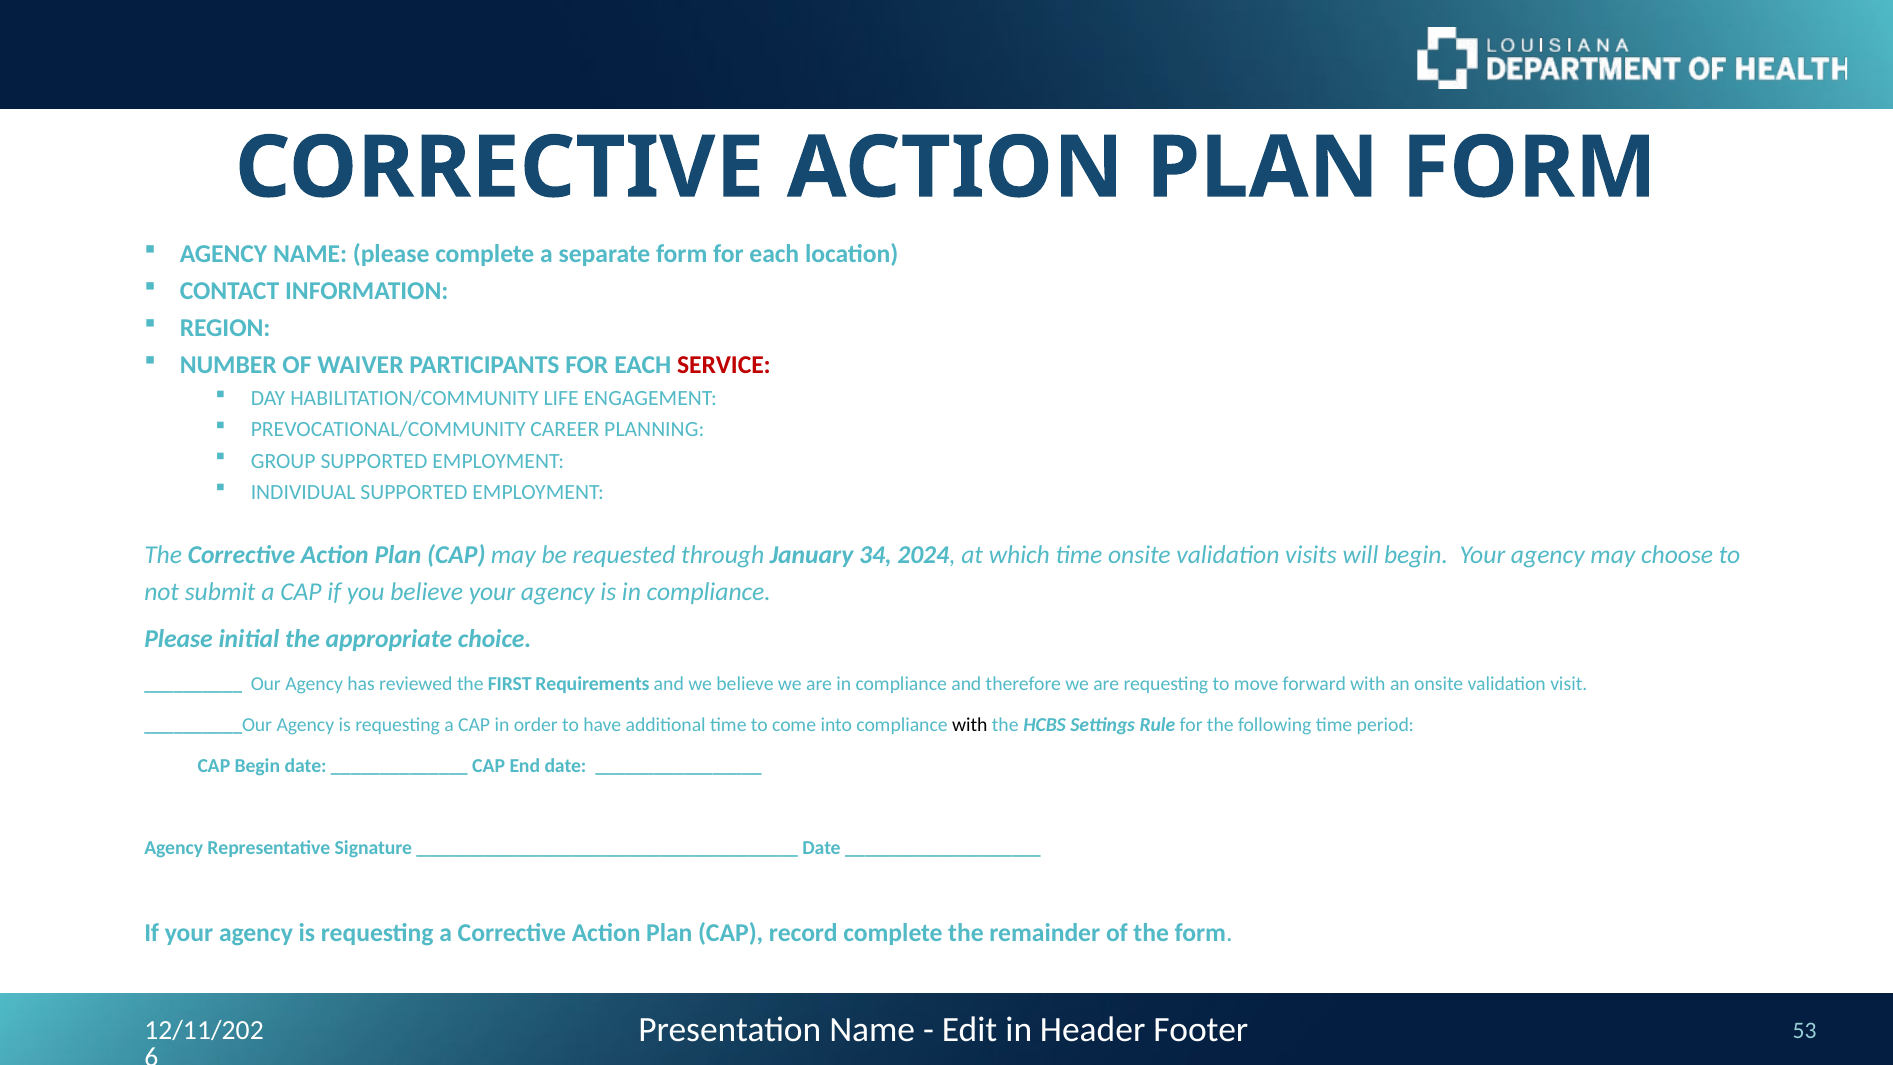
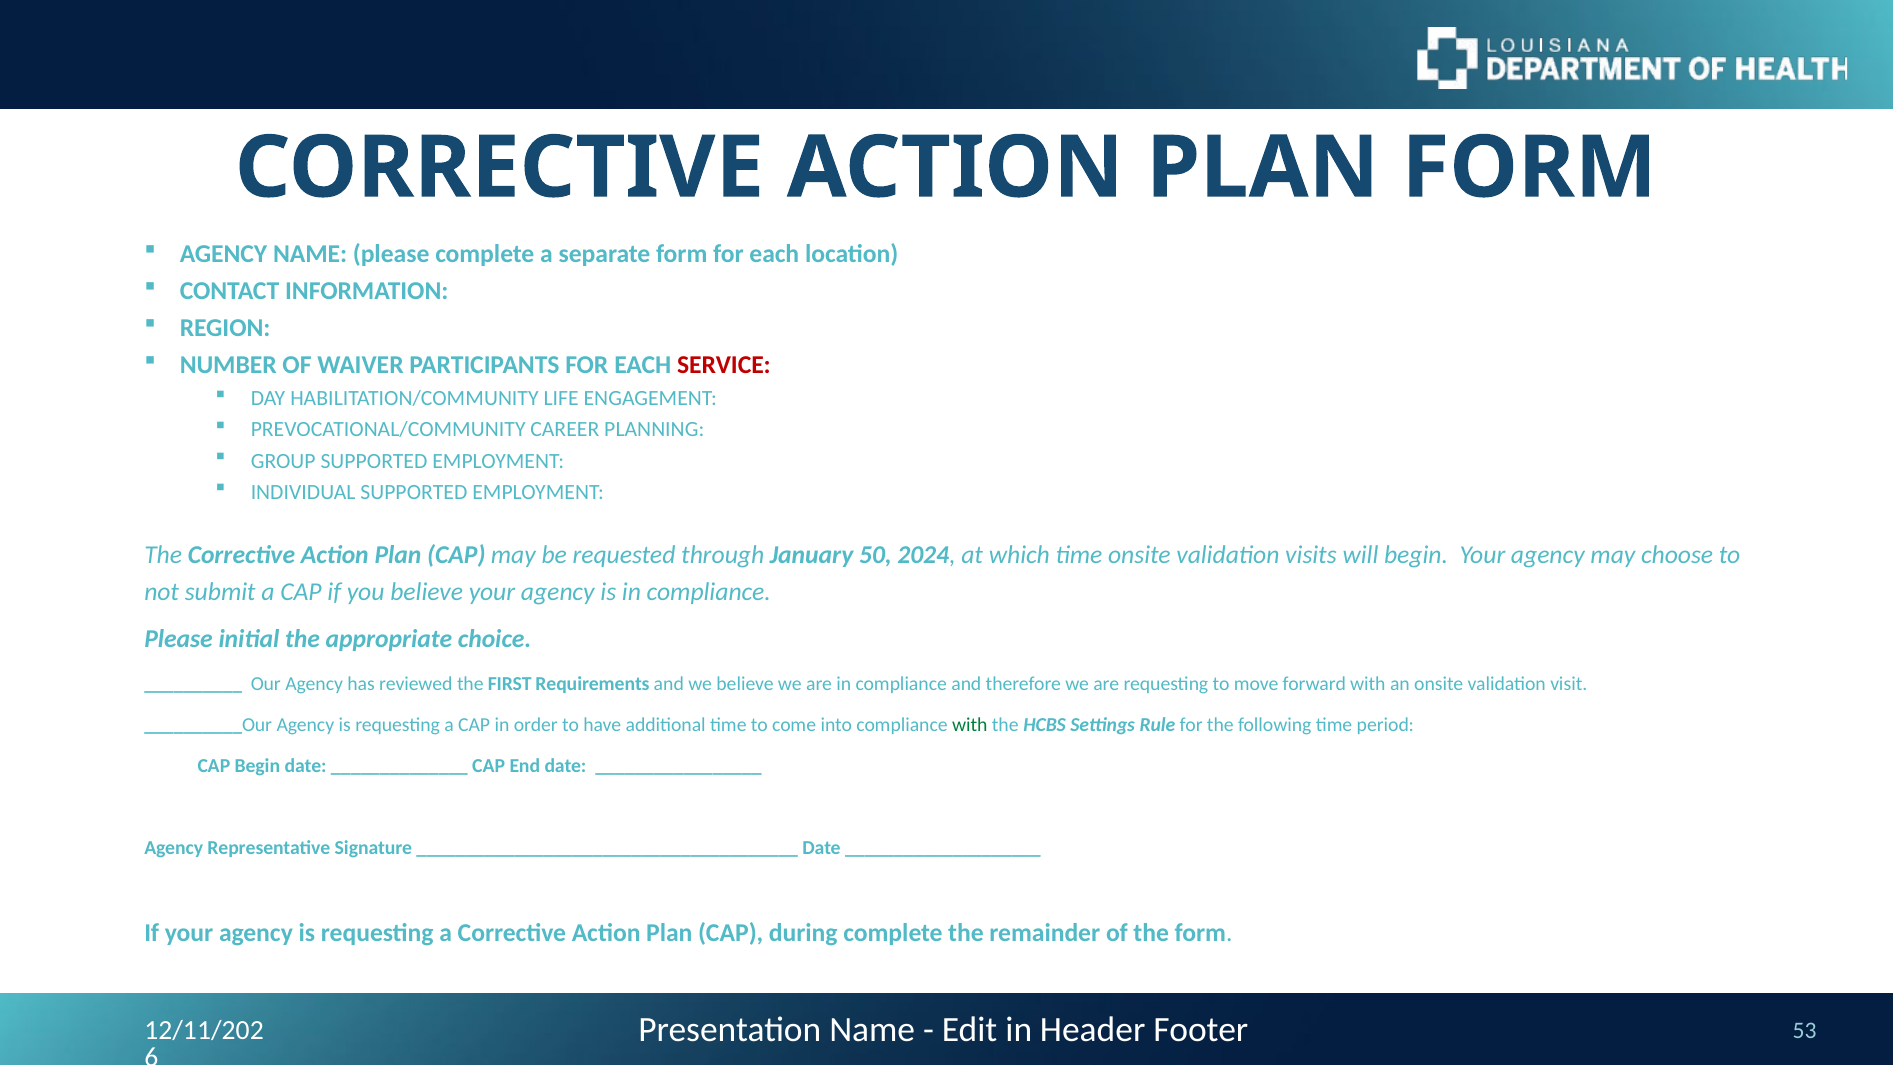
34: 34 -> 50
with at (970, 725) colour: black -> green
record: record -> during
